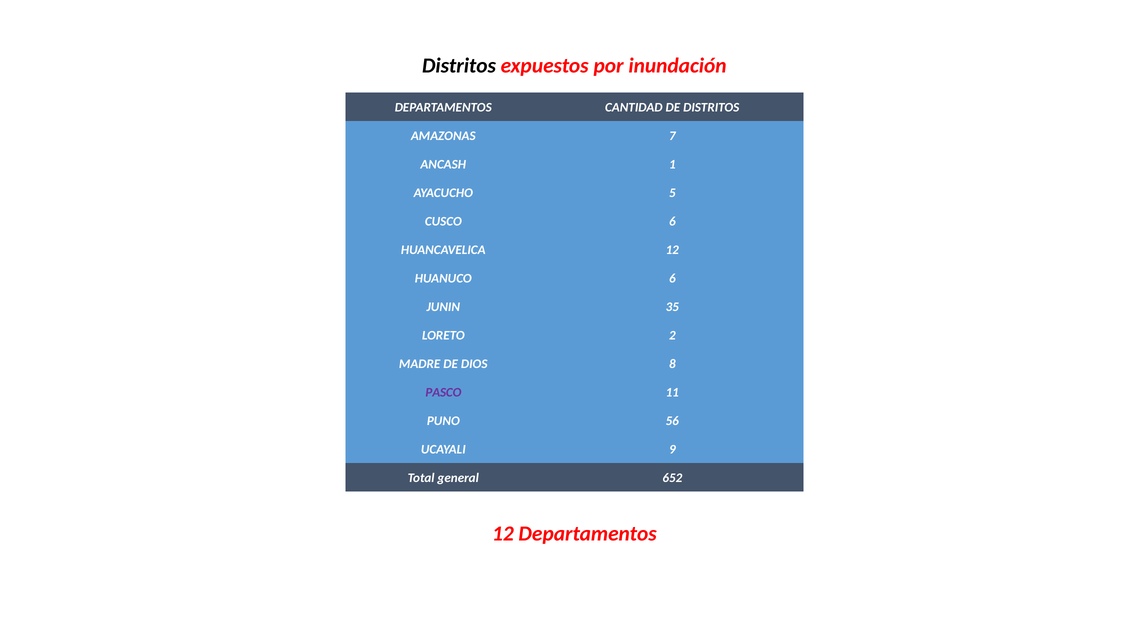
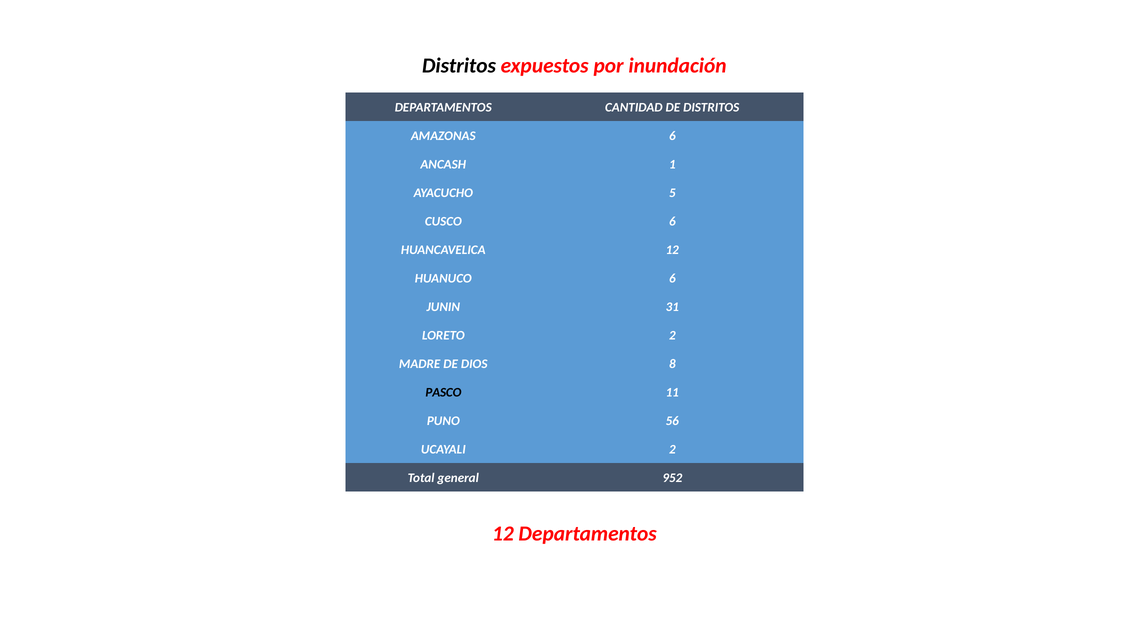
AMAZONAS 7: 7 -> 6
35: 35 -> 31
PASCO colour: purple -> black
UCAYALI 9: 9 -> 2
652: 652 -> 952
